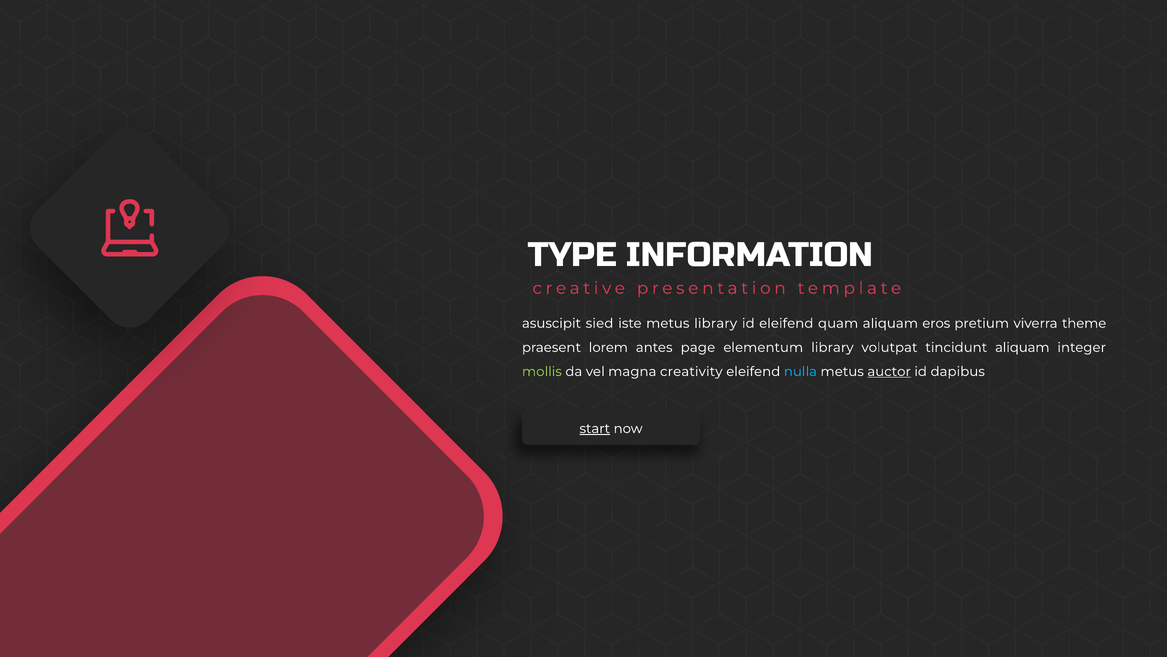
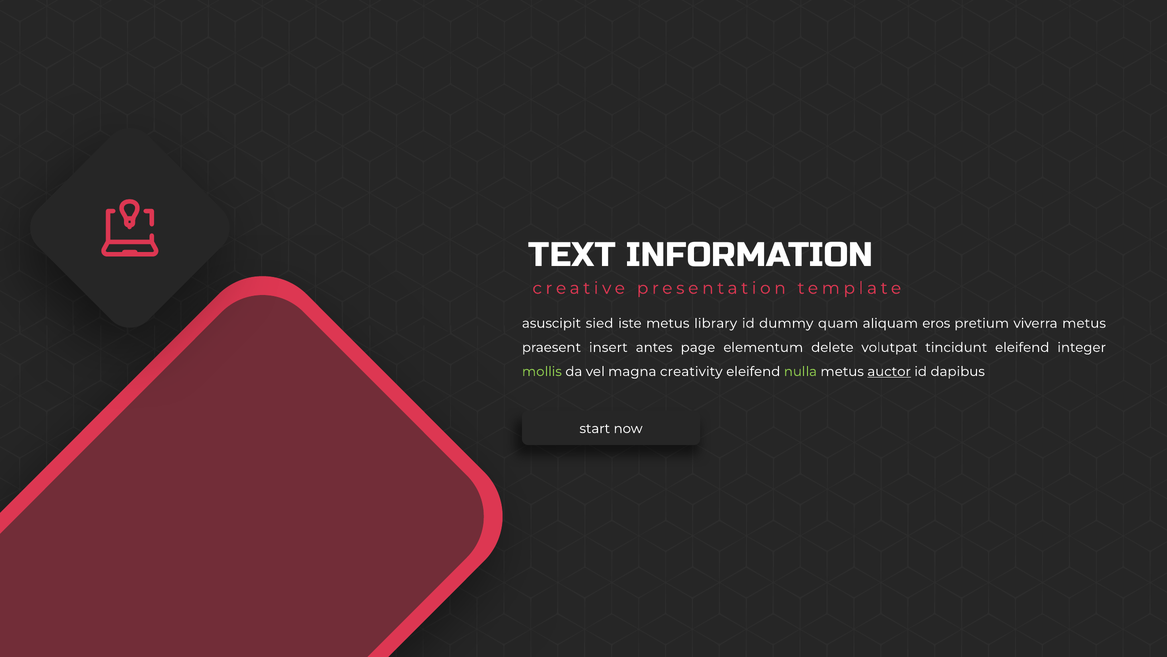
TYPE: TYPE -> TEXT
id eleifend: eleifend -> dummy
viverra theme: theme -> metus
lorem: lorem -> insert
elementum library: library -> delete
tincidunt aliquam: aliquam -> eleifend
nulla colour: light blue -> light green
start underline: present -> none
